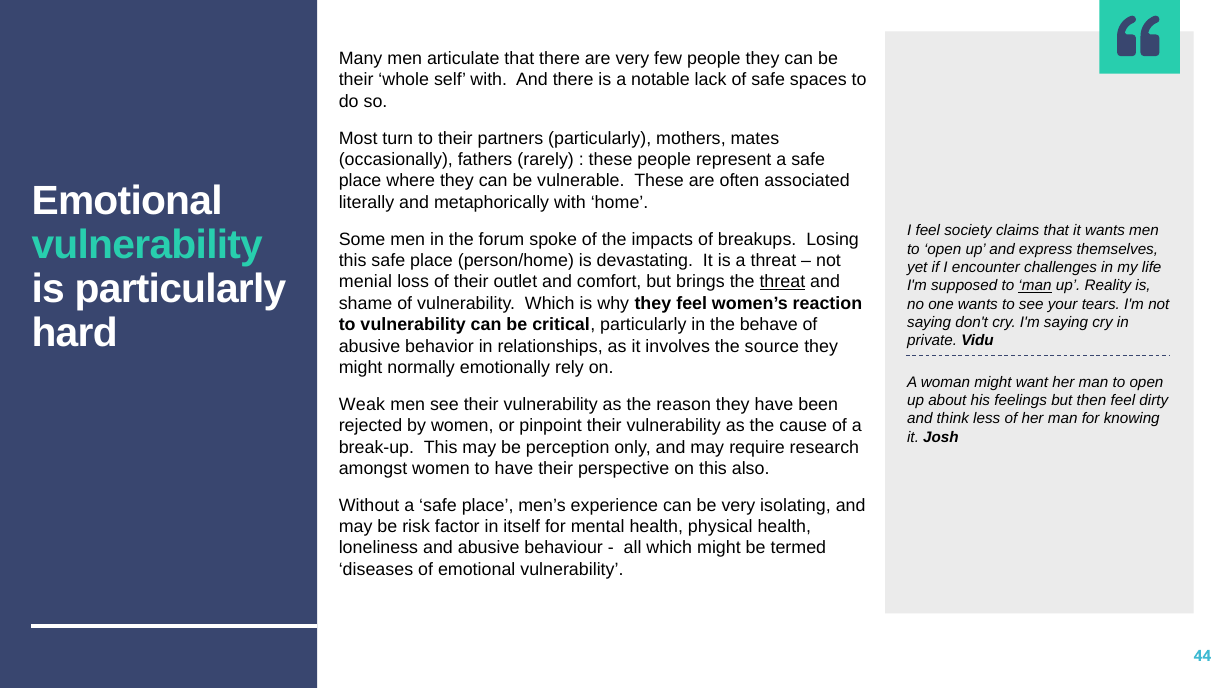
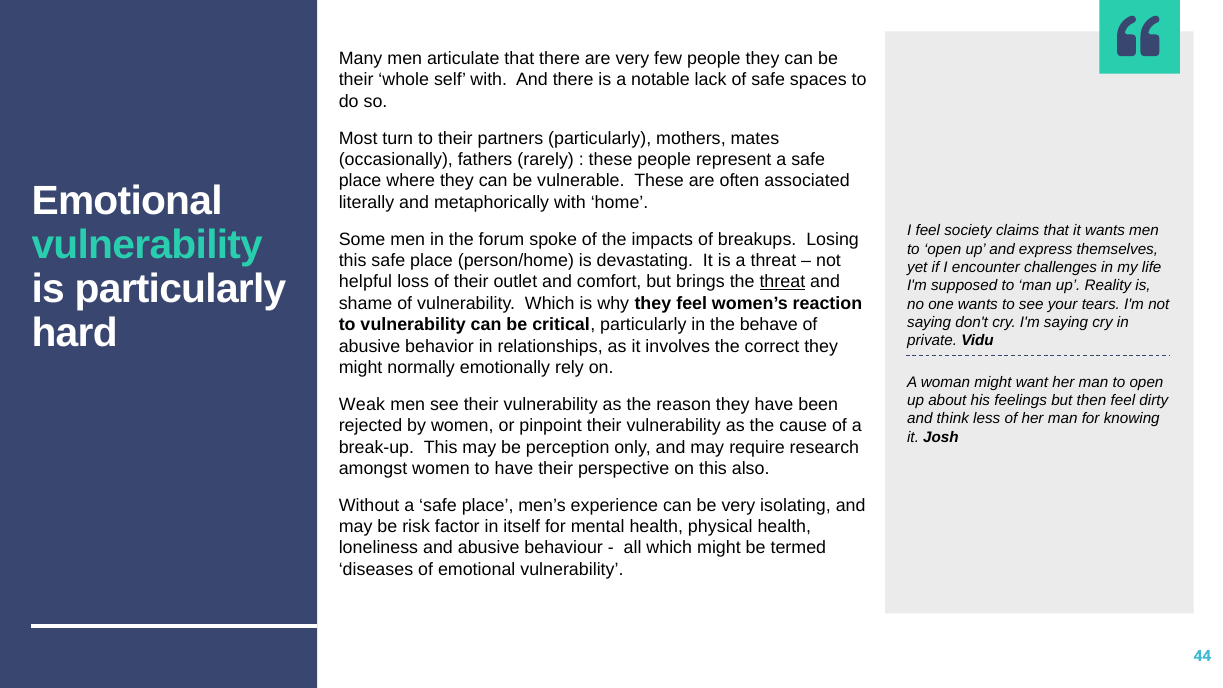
menial: menial -> helpful
man at (1035, 286) underline: present -> none
source: source -> correct
